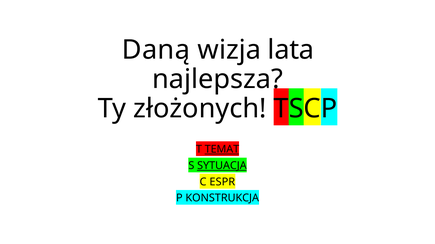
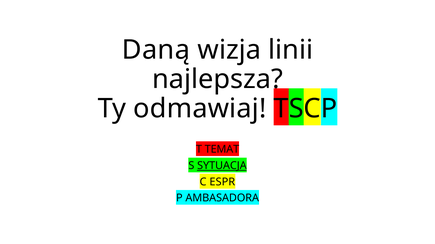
lata: lata -> linii
złożonych: złożonych -> odmawiaj
TEMAT underline: present -> none
KONSTRUKCJA: KONSTRUKCJA -> AMBASADORA
